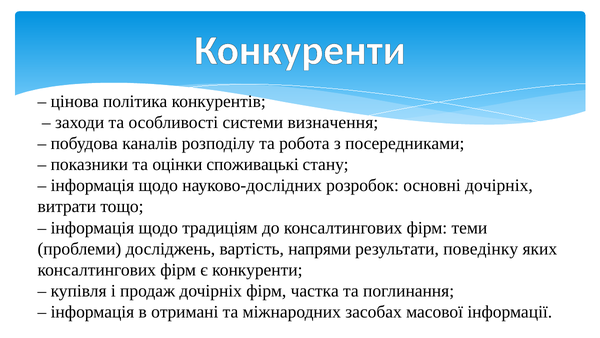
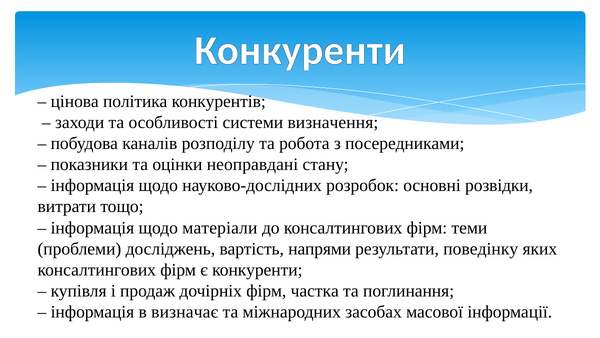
споживацькі: споживацькі -> неоправдані
основні дочірніх: дочірніх -> розвідки
традиціям: традиціям -> матеріали
отримані: отримані -> визначає
